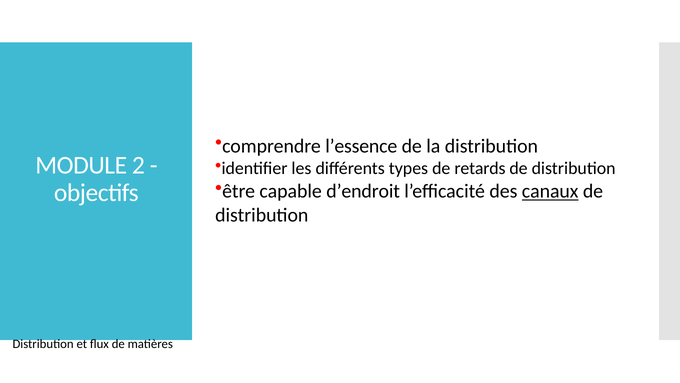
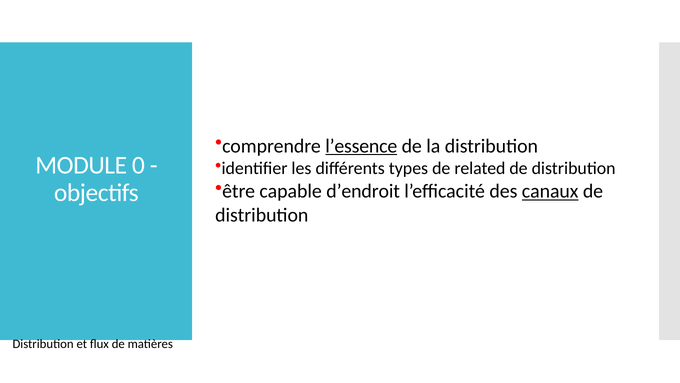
l’essence underline: none -> present
2: 2 -> 0
retards: retards -> related
